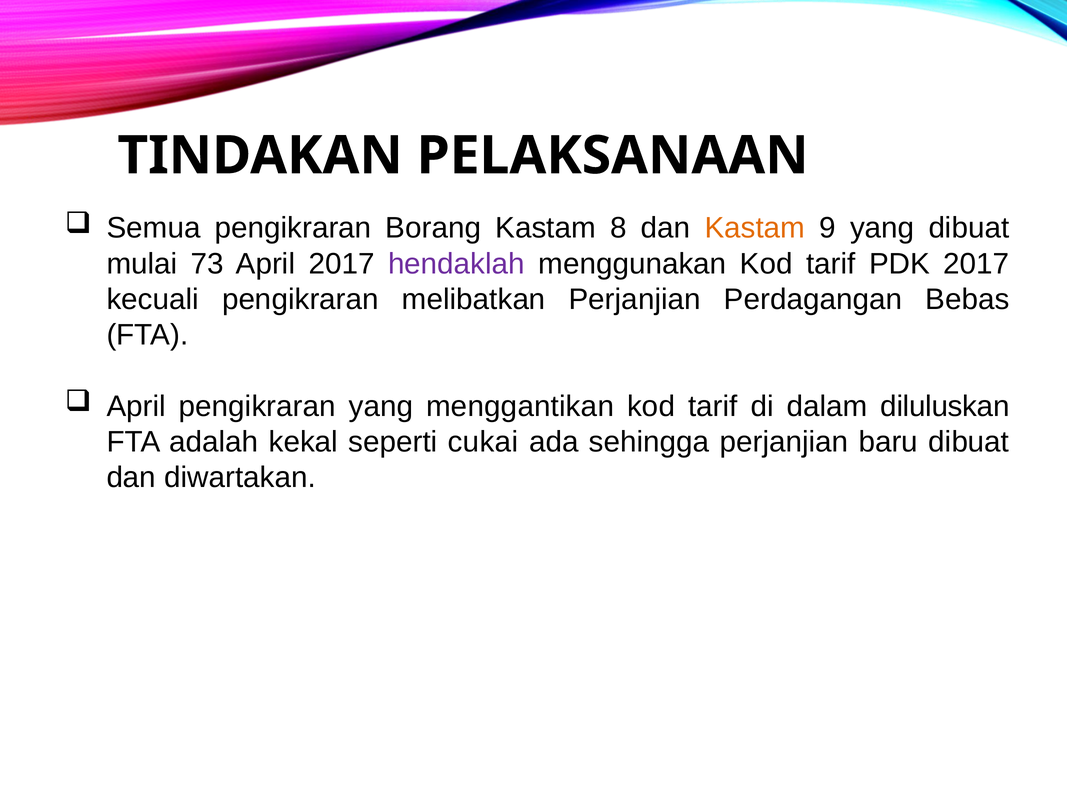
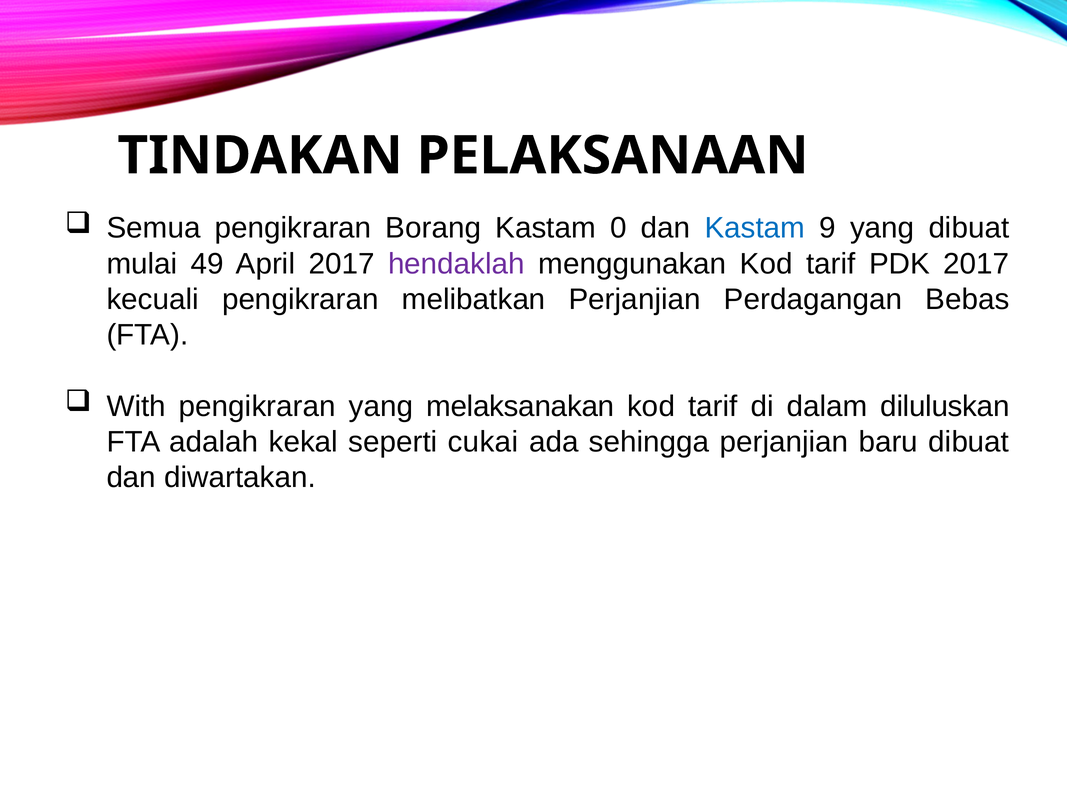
8: 8 -> 0
Kastam at (755, 228) colour: orange -> blue
73: 73 -> 49
April at (136, 406): April -> With
menggantikan: menggantikan -> melaksanakan
